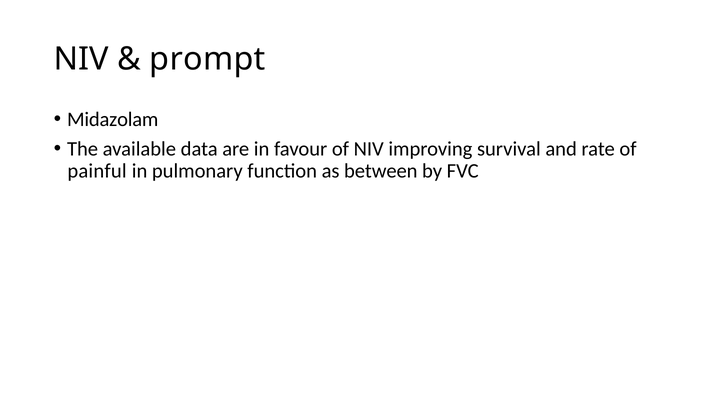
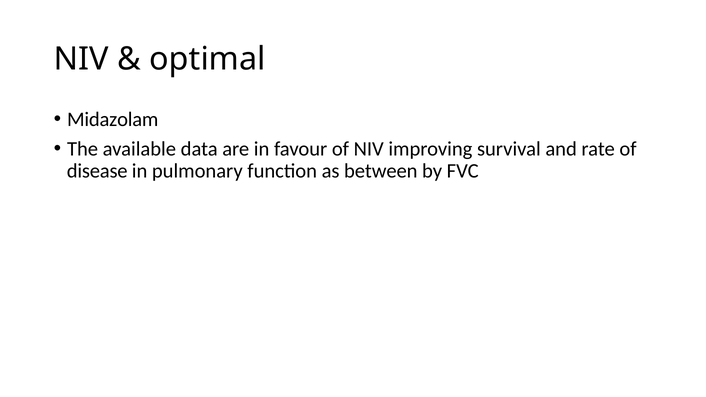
prompt: prompt -> optimal
painful: painful -> disease
